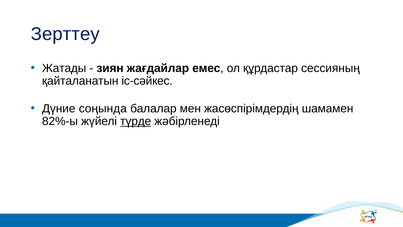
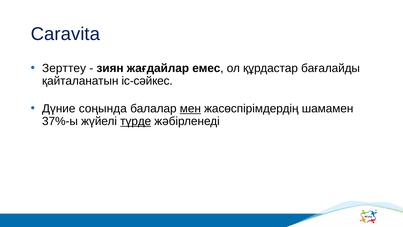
Зерттеу: Зерттеу -> Caravita
Жатады: Жатады -> Зерттеу
сессияның: сессияның -> бағалайды
мен underline: none -> present
82%-ы: 82%-ы -> 37%-ы
